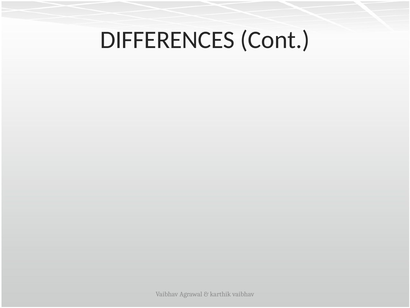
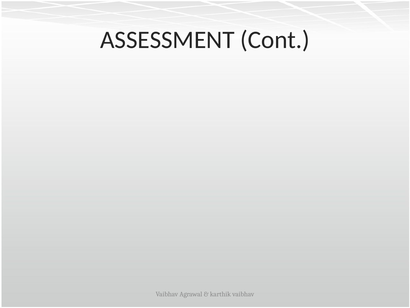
DIFFERENCES: DIFFERENCES -> ASSESSMENT
